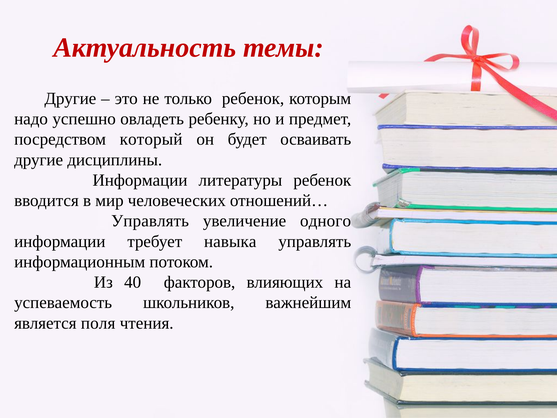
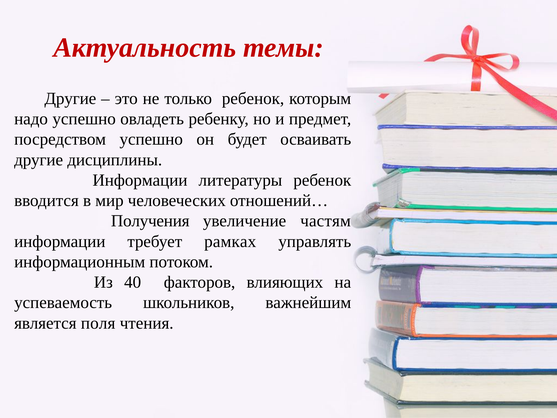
посредством который: который -> успешно
Управлять at (150, 221): Управлять -> Получения
одного: одного -> частям
навыка: навыка -> рамках
